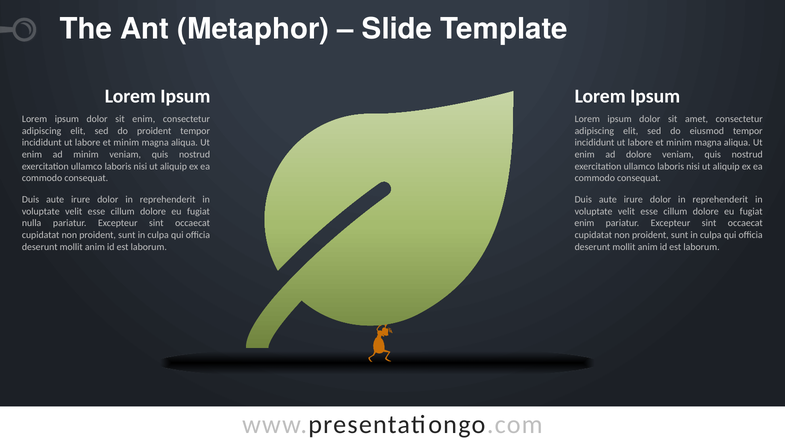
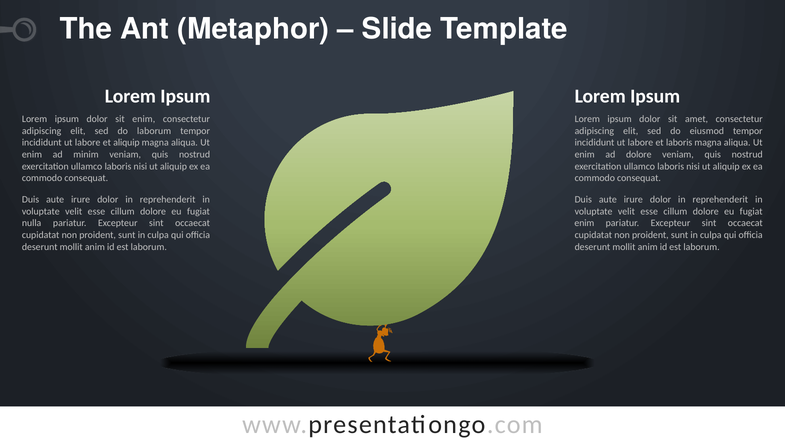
do proident: proident -> laborum
minim at (126, 143): minim -> aliquip
minim at (679, 143): minim -> laboris
